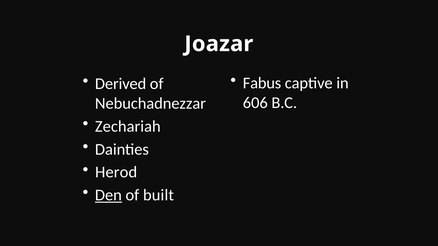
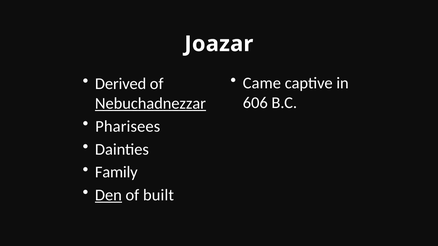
Fabus: Fabus -> Came
Nebuchadnezzar underline: none -> present
Zechariah: Zechariah -> Pharisees
Herod: Herod -> Family
